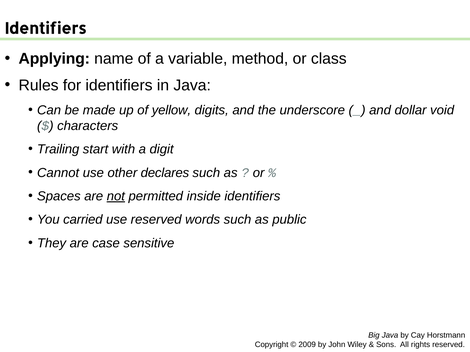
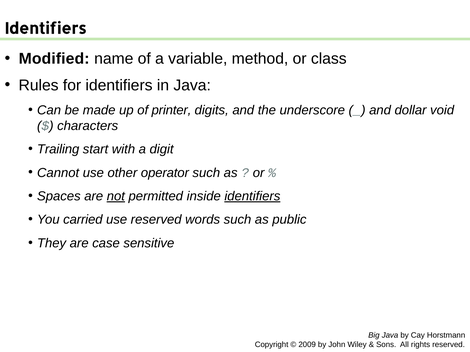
Applying: Applying -> Modified
yellow: yellow -> printer
declares: declares -> operator
identifiers at (252, 196) underline: none -> present
